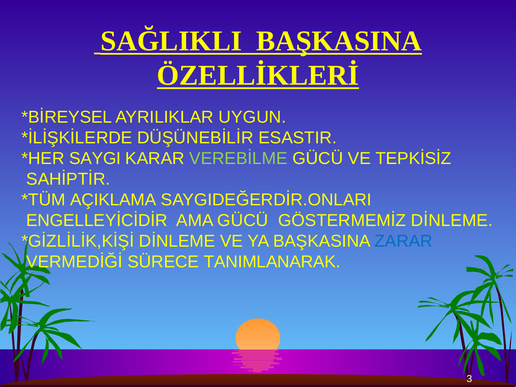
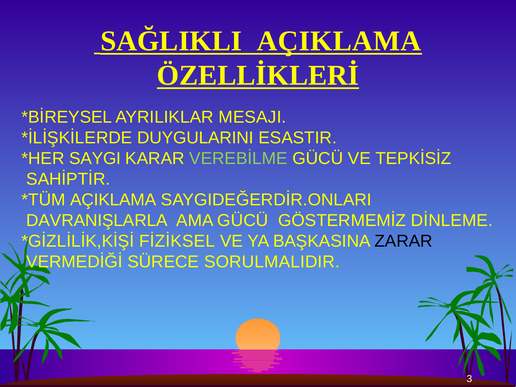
SAĞLIKLI BAŞKASINA: BAŞKASINA -> AÇIKLAMA
UYGUN: UYGUN -> MESAJI
DÜŞÜNEBİLİR: DÜŞÜNEBİLİR -> DUYGULARINI
ENGELLEYİCİDİR: ENGELLEYİCİDİR -> DAVRANIŞLARLA
DİNLEME at (177, 241): DİNLEME -> FİZİKSEL
ZARAR colour: blue -> black
TANIMLANARAK: TANIMLANARAK -> SORULMALIDIR
